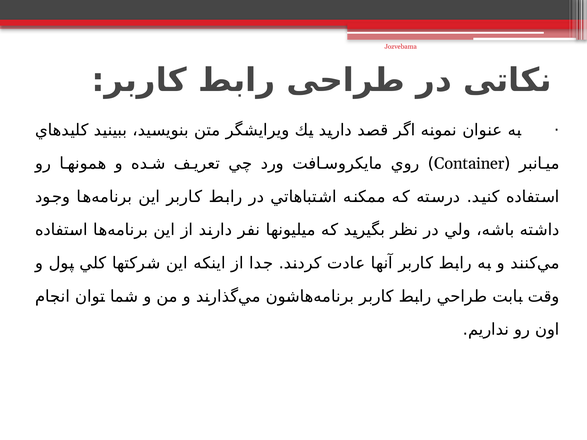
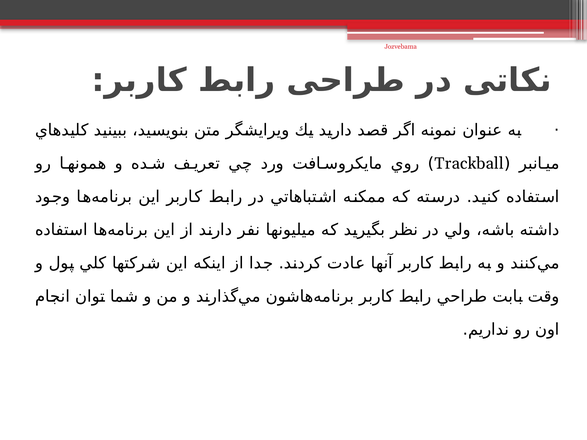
Container: Container -> Trackball
